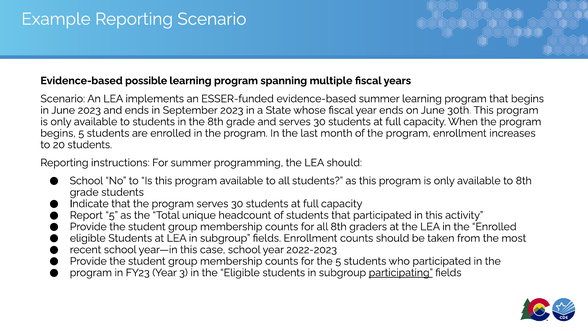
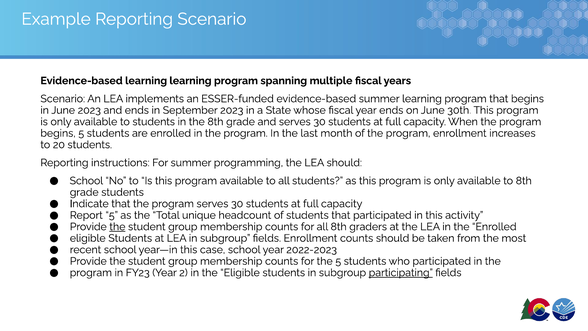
Evidence-based possible: possible -> learning
the at (117, 227) underline: none -> present
3: 3 -> 2
